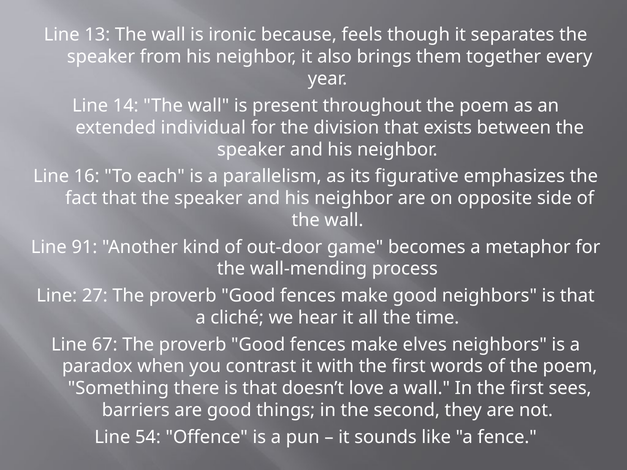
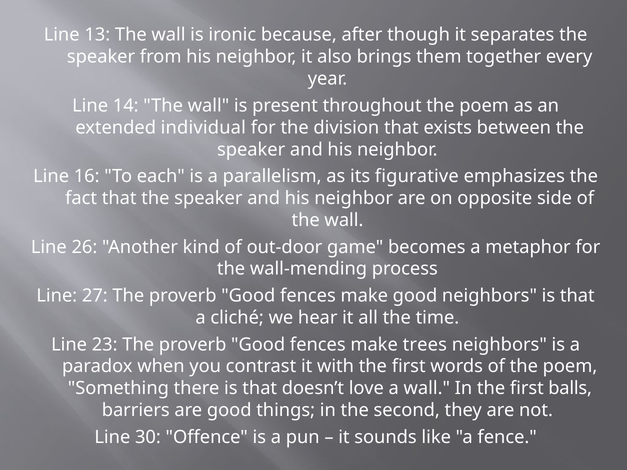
feels: feels -> after
91: 91 -> 26
67: 67 -> 23
elves: elves -> trees
sees: sees -> balls
54: 54 -> 30
